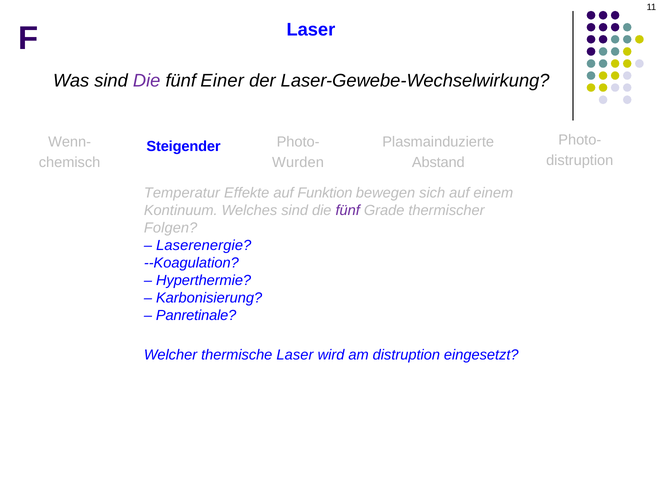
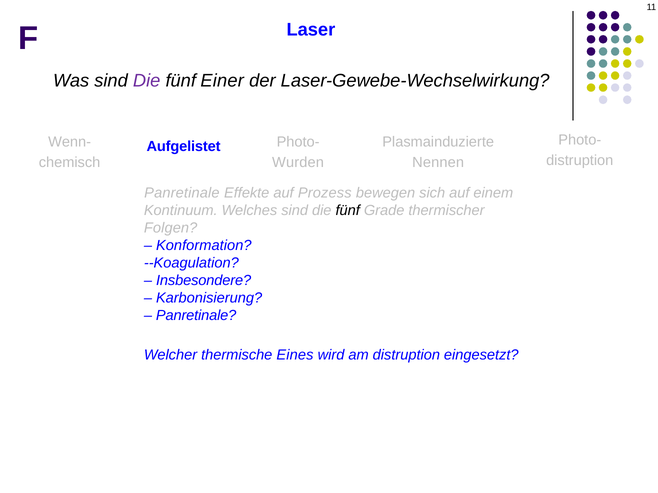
Steigender: Steigender -> Aufgelistet
Abstand: Abstand -> Nennen
Temperatur at (182, 193): Temperatur -> Panretinale
Funktion: Funktion -> Prozess
fünf at (348, 211) colour: purple -> black
Laserenergie: Laserenergie -> Konformation
Hyperthermie: Hyperthermie -> Insbesondere
Laser: Laser -> Eines
